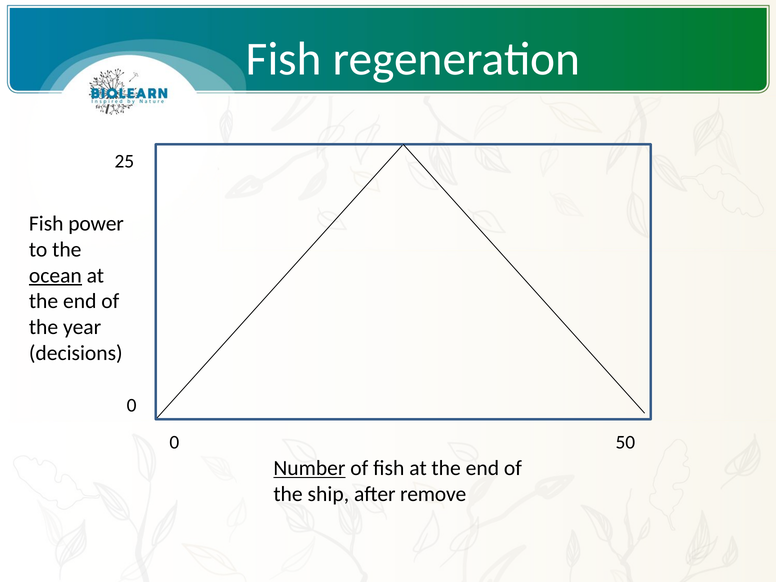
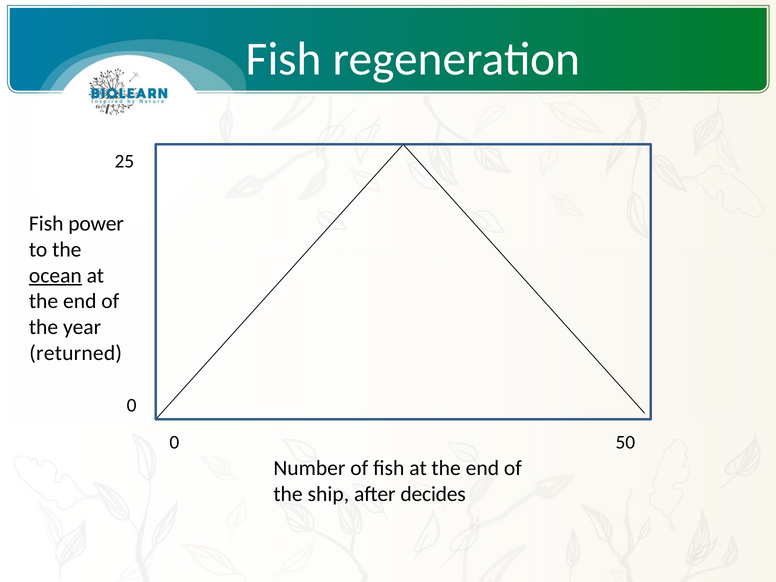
decisions: decisions -> returned
Number underline: present -> none
remove: remove -> decides
